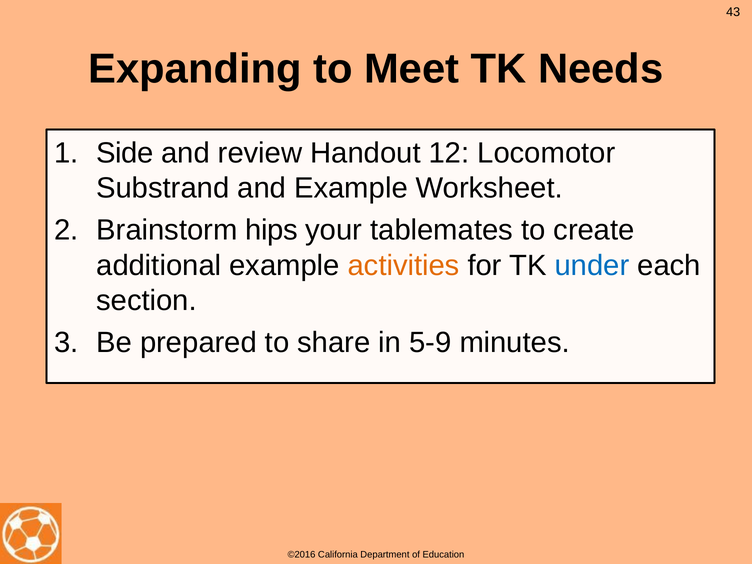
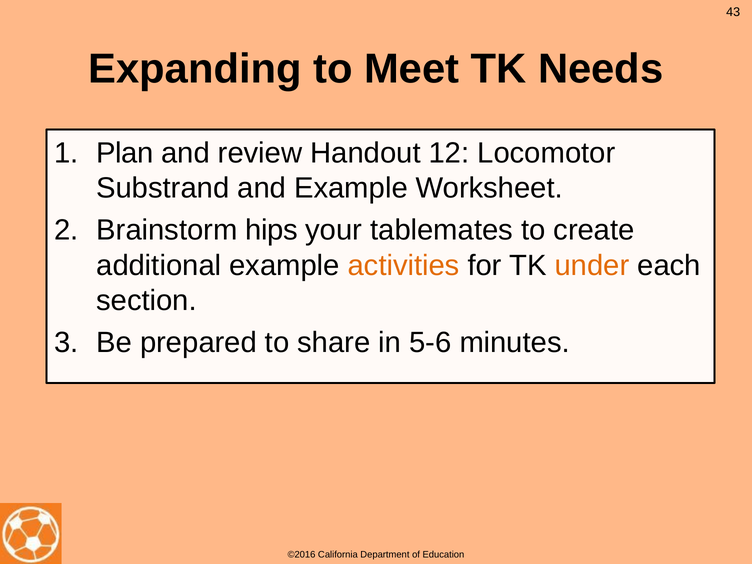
Side: Side -> Plan
under colour: blue -> orange
5-9: 5-9 -> 5-6
